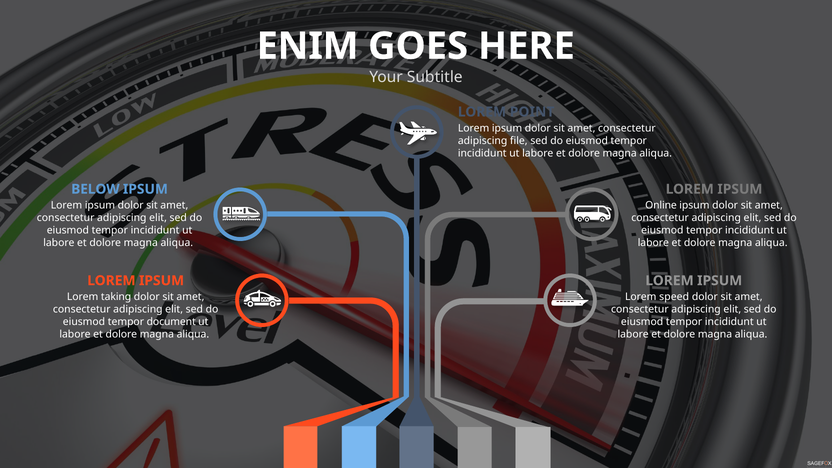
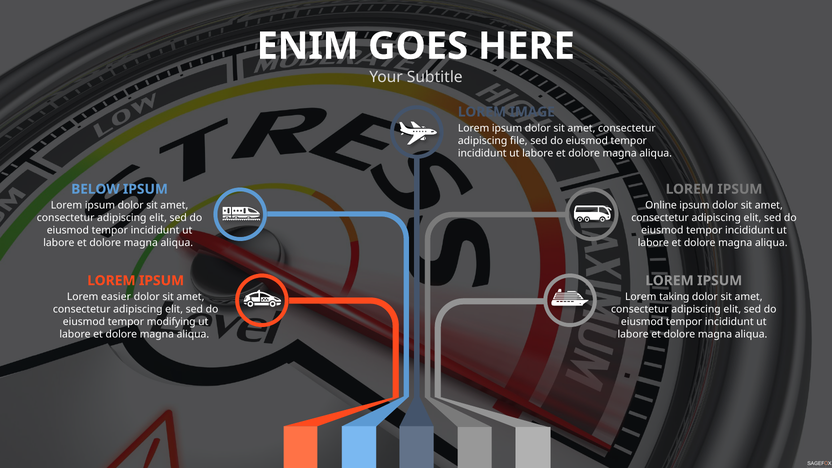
POINT: POINT -> IMAGE
taking: taking -> easier
speed: speed -> taking
document: document -> modifying
